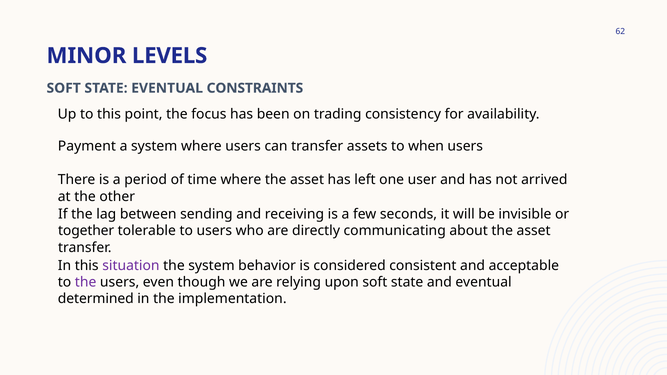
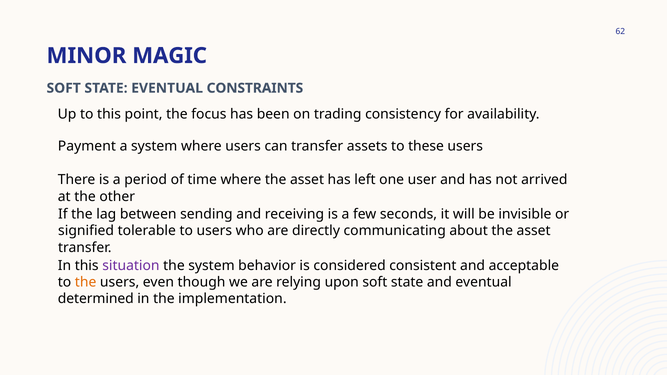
LEVELS: LEVELS -> MAGIC
when: when -> these
together: together -> signified
the at (86, 282) colour: purple -> orange
